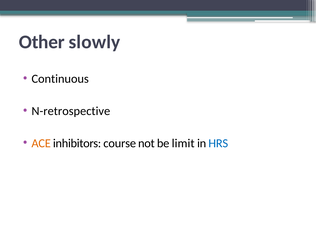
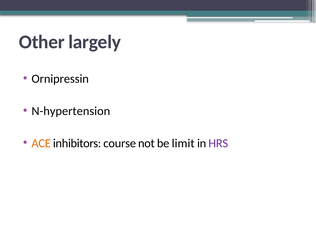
slowly: slowly -> largely
Continuous: Continuous -> Ornipressin
N-retrospective: N-retrospective -> N-hypertension
HRS colour: blue -> purple
